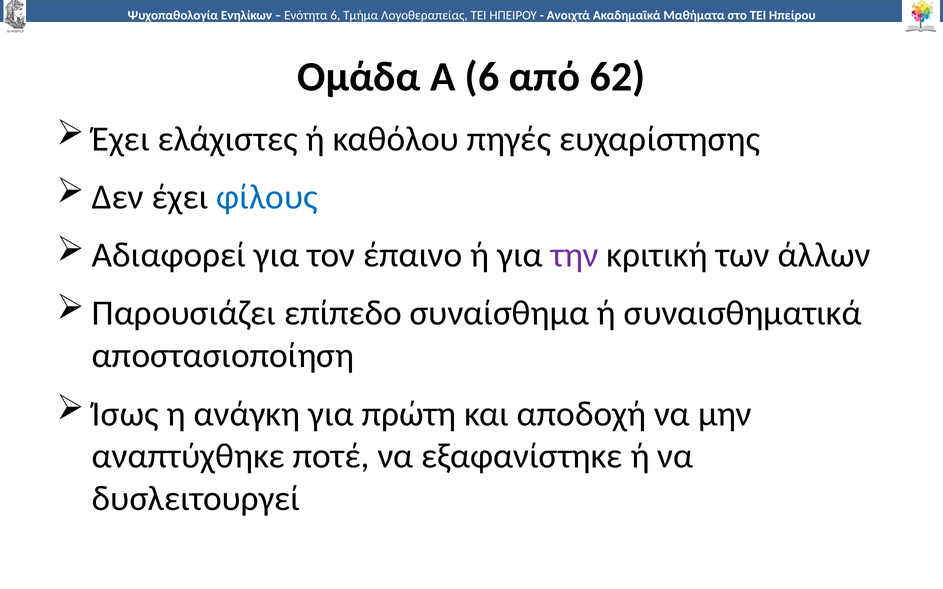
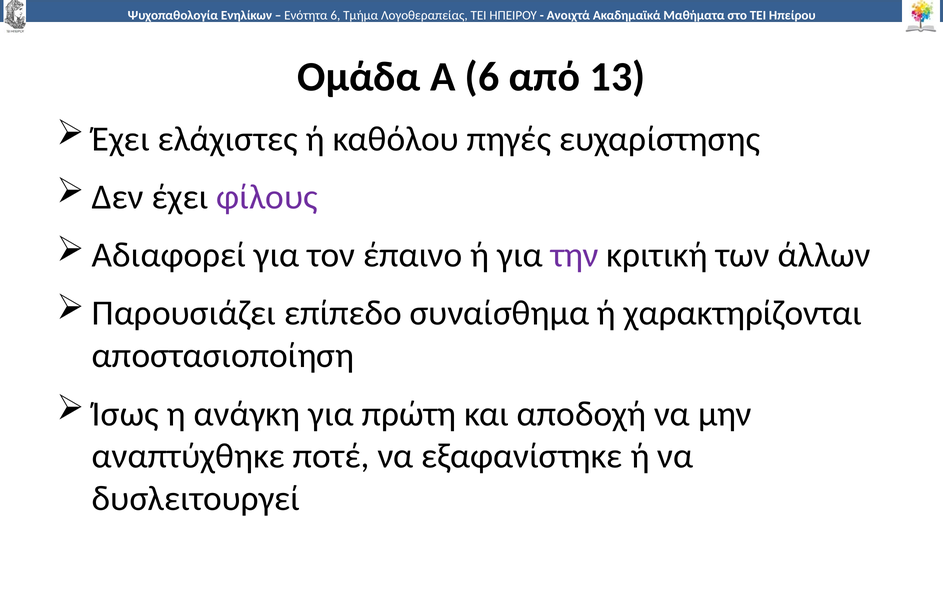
62: 62 -> 13
φίλους colour: blue -> purple
συναισθηματικά: συναισθηματικά -> χαρακτηρίζονται
